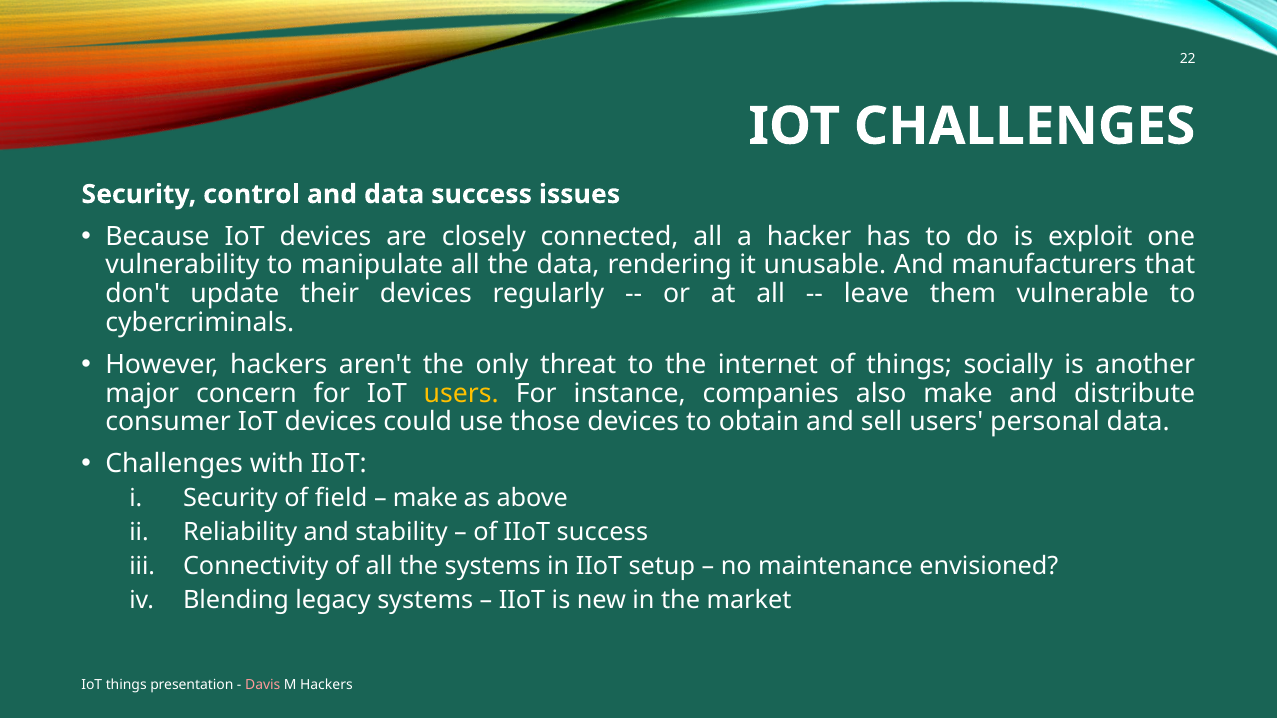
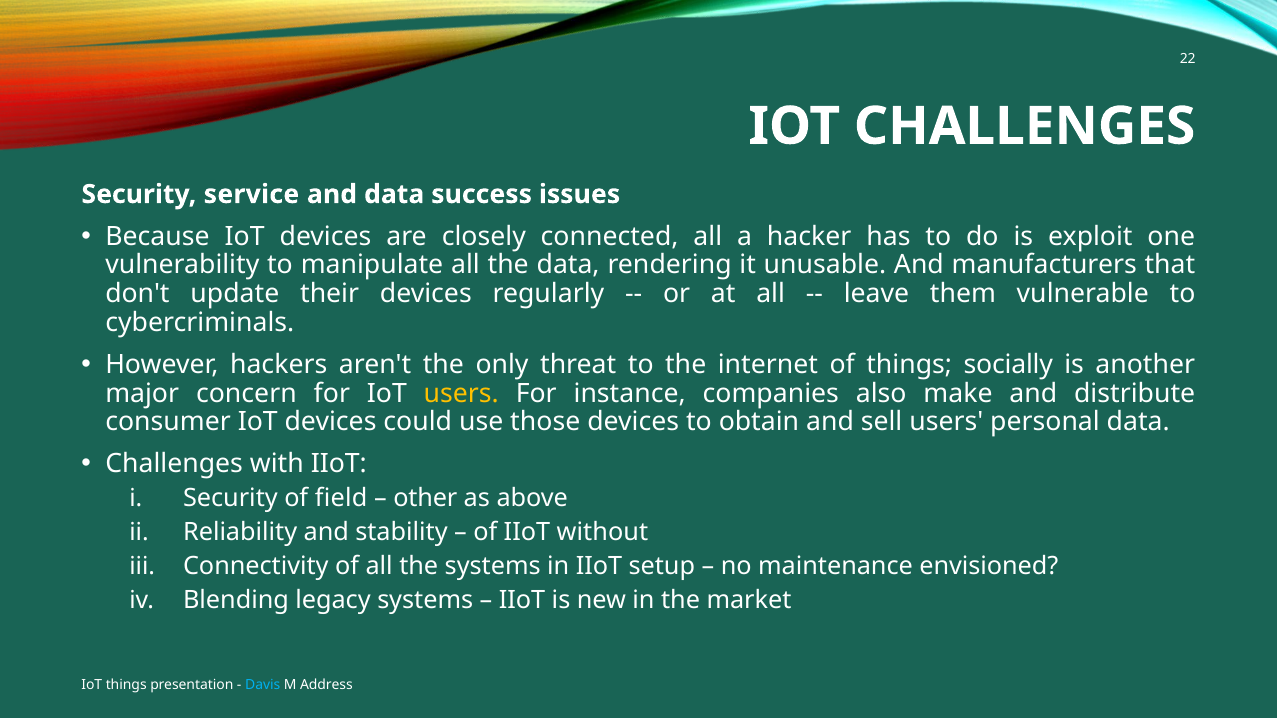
control: control -> service
make at (425, 499): make -> other
IIoT success: success -> without
Davis colour: pink -> light blue
M Hackers: Hackers -> Address
